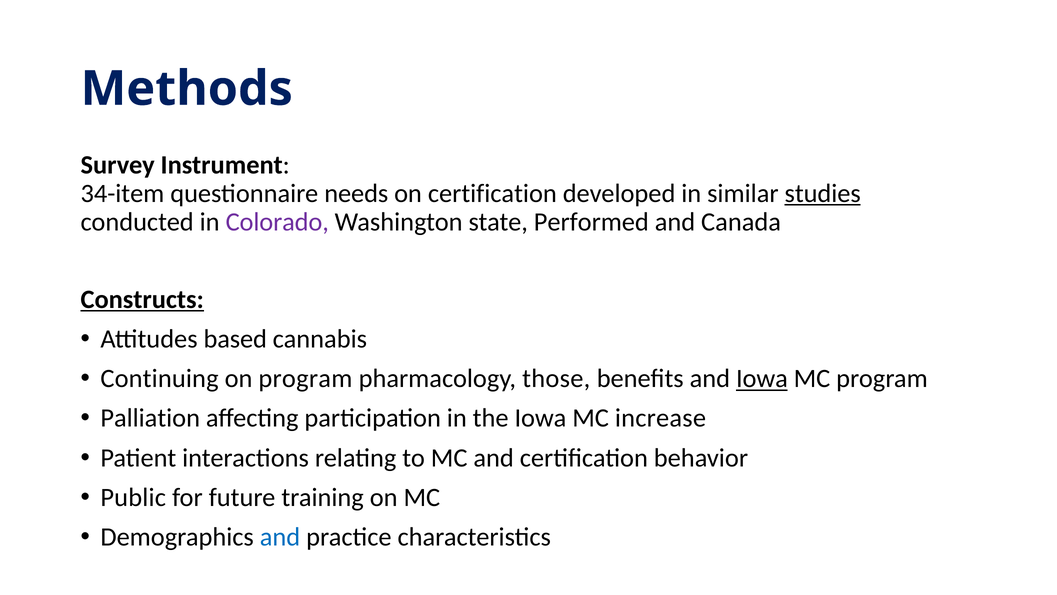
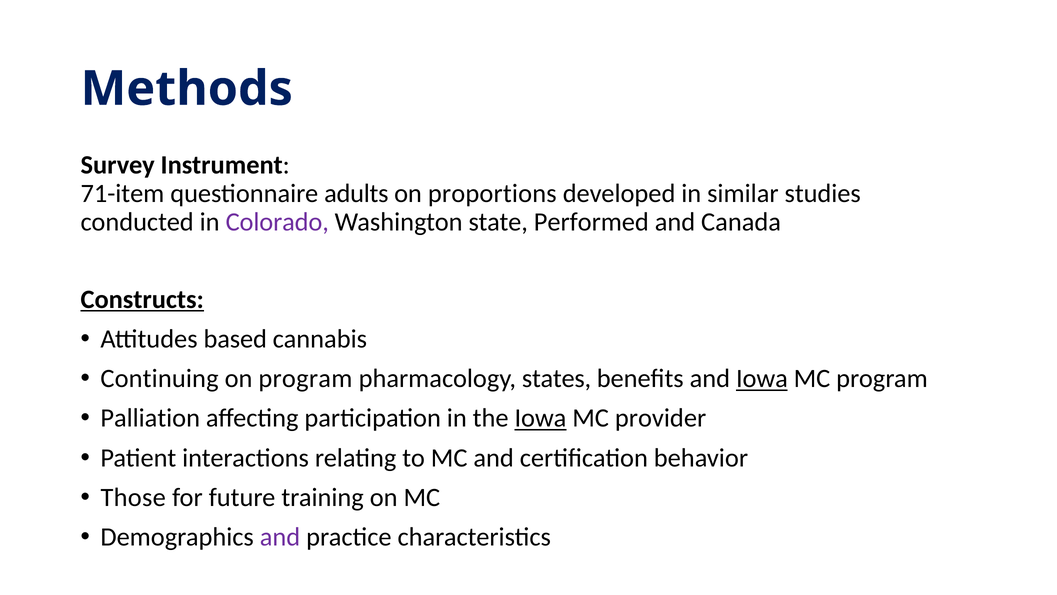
34-item: 34-item -> 71-item
needs: needs -> adults
on certification: certification -> proportions
studies underline: present -> none
those: those -> states
Iowa at (540, 418) underline: none -> present
increase: increase -> provider
Public: Public -> Those
and at (280, 537) colour: blue -> purple
